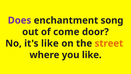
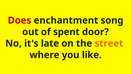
Does colour: purple -> red
come: come -> spent
it's like: like -> late
